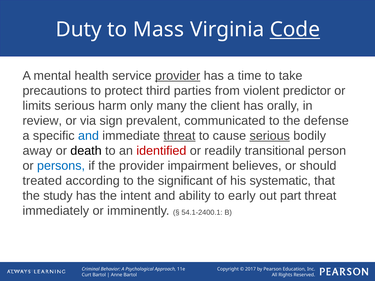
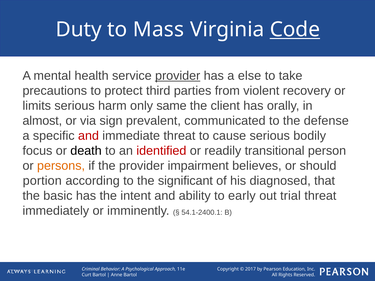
time: time -> else
predictor: predictor -> recovery
many: many -> same
review: review -> almost
and at (88, 136) colour: blue -> red
threat at (179, 136) underline: present -> none
serious at (270, 136) underline: present -> none
away: away -> focus
persons colour: blue -> orange
treated: treated -> portion
systematic: systematic -> diagnosed
study: study -> basic
part: part -> trial
